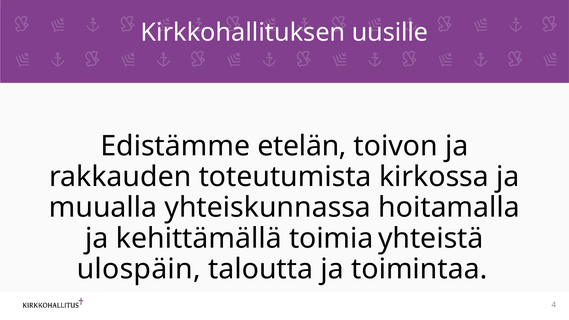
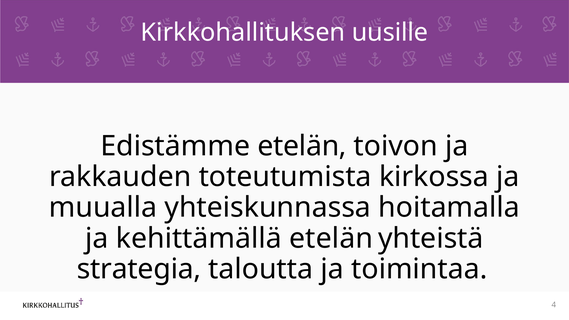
kehittämällä toimia: toimia -> etelän
ulospäin: ulospäin -> strategia
